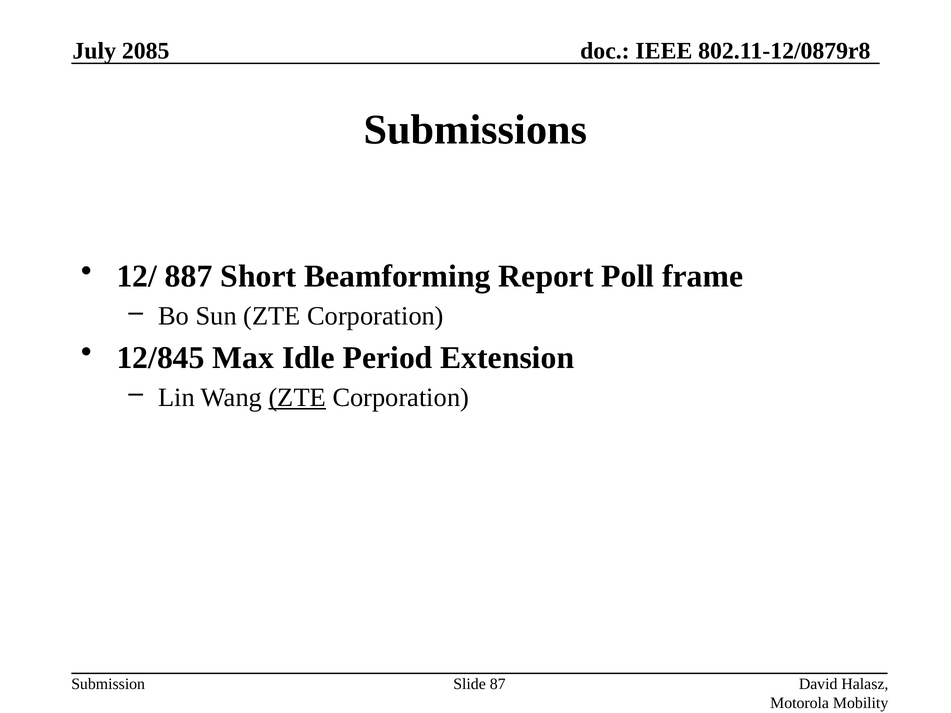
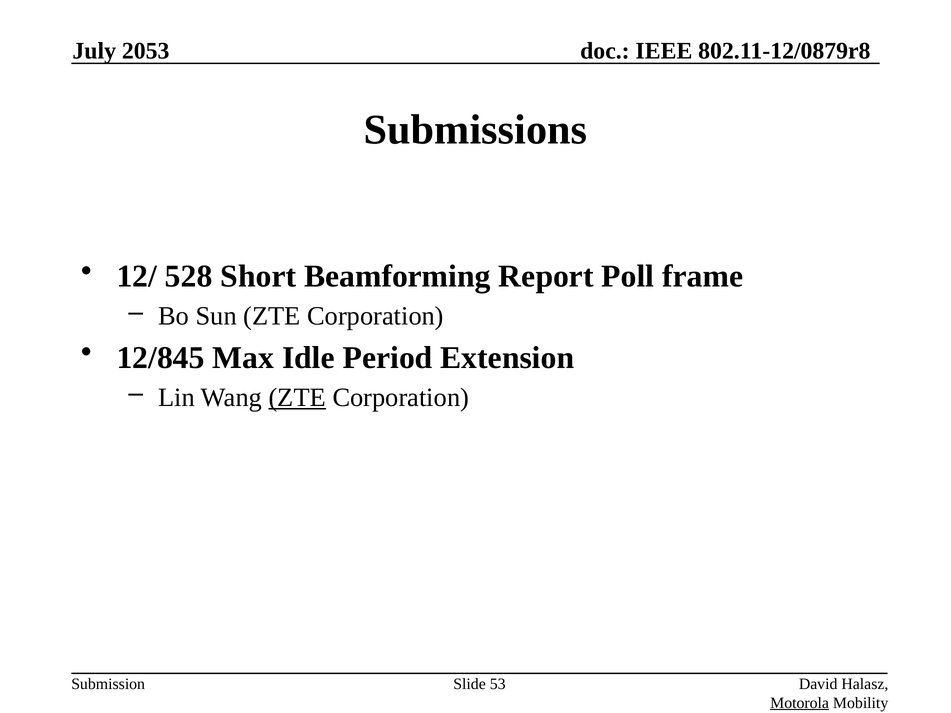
2085: 2085 -> 2053
887: 887 -> 528
87: 87 -> 53
Motorola underline: none -> present
